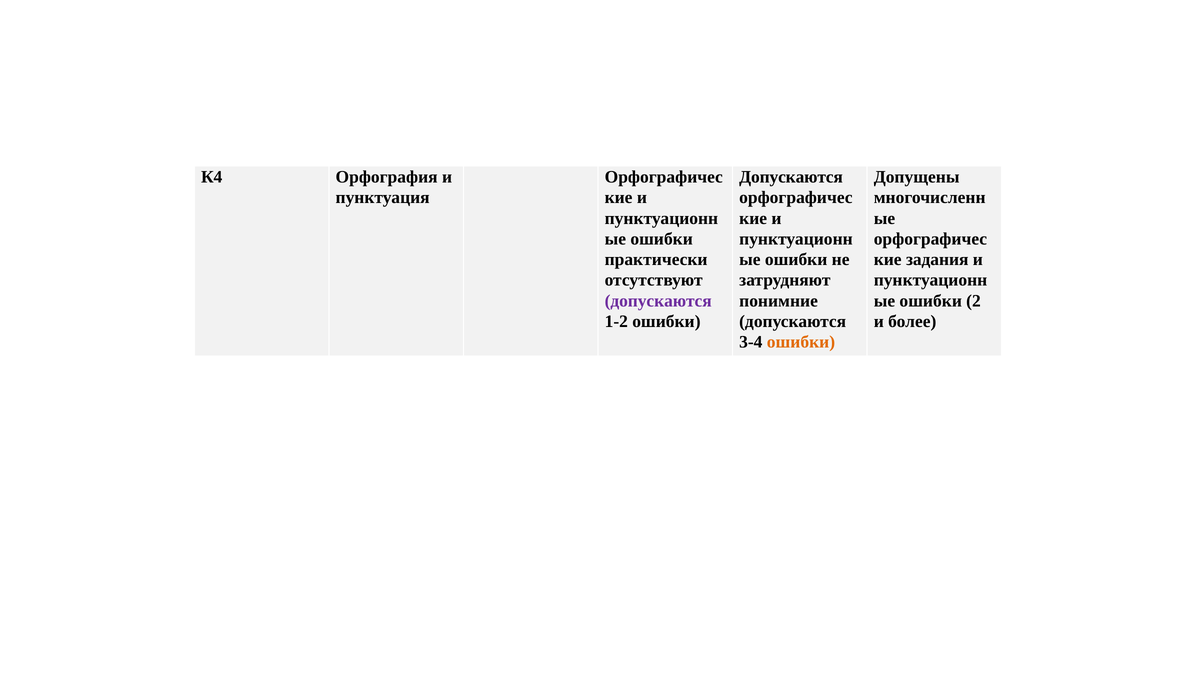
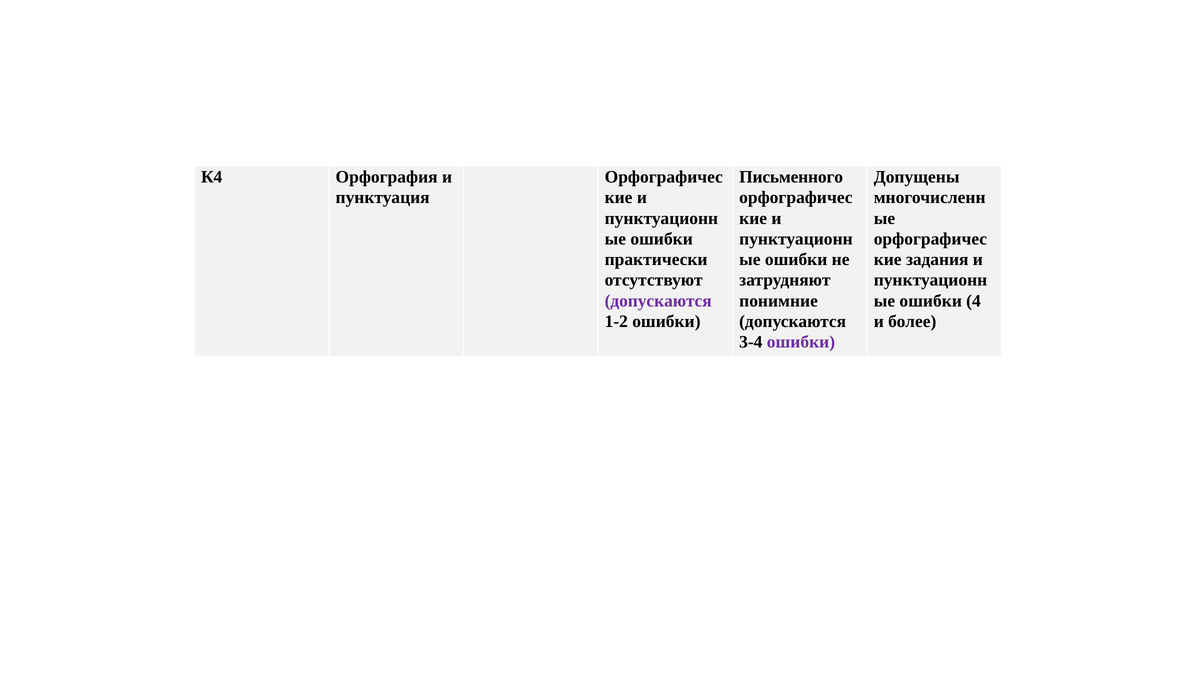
Допускаются at (791, 177): Допускаются -> Письменного
2: 2 -> 4
ошибки at (801, 342) colour: orange -> purple
